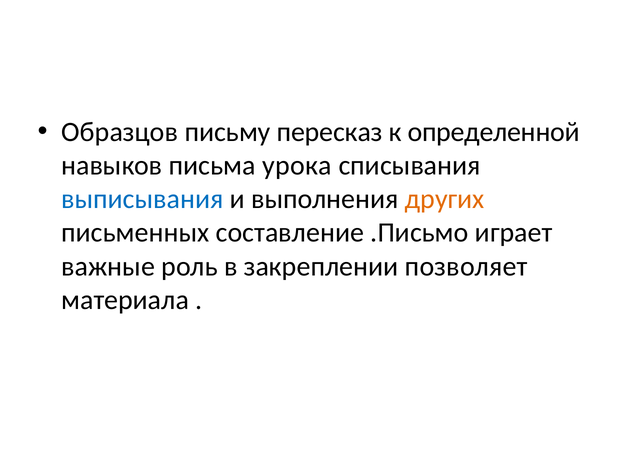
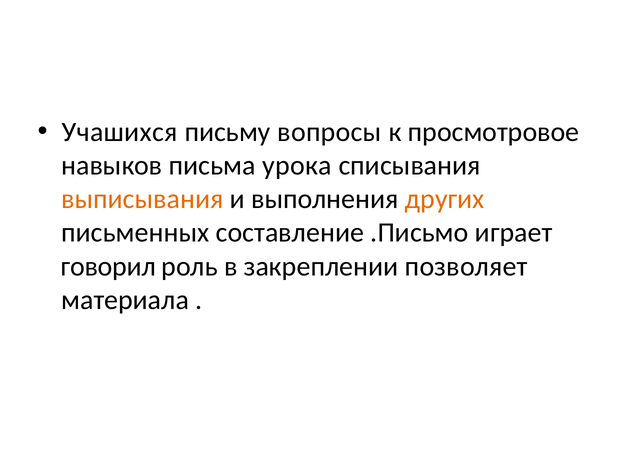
Образцов: Образцов -> Учашихся
пересказ: пересказ -> вопросы
определенной: определенной -> просмотровое
выписывания colour: blue -> orange
важные: важные -> говорил
